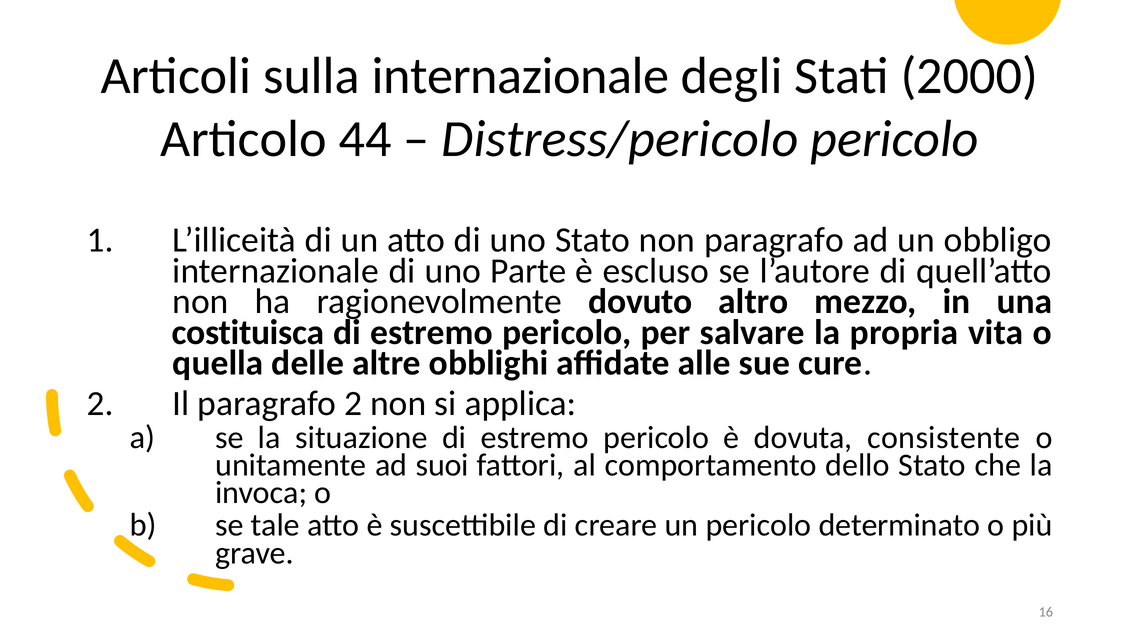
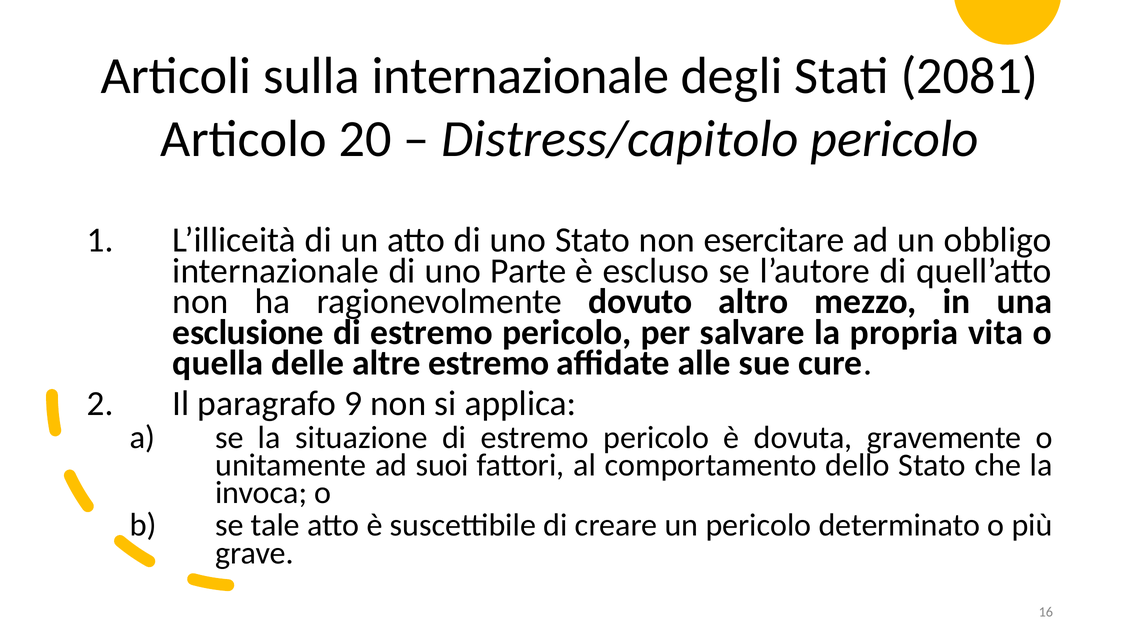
2000: 2000 -> 2081
44: 44 -> 20
Distress/pericolo: Distress/pericolo -> Distress/capitolo
non paragrafo: paragrafo -> esercitare
costituisca: costituisca -> esclusione
altre obblighi: obblighi -> estremo
paragrafo 2: 2 -> 9
consistente: consistente -> gravemente
